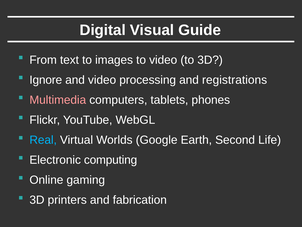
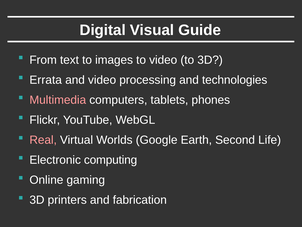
Ignore: Ignore -> Errata
registrations: registrations -> technologies
Real colour: light blue -> pink
